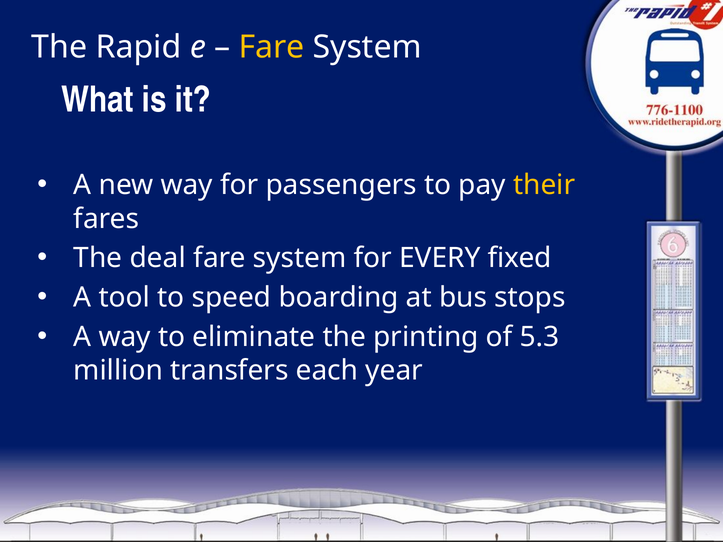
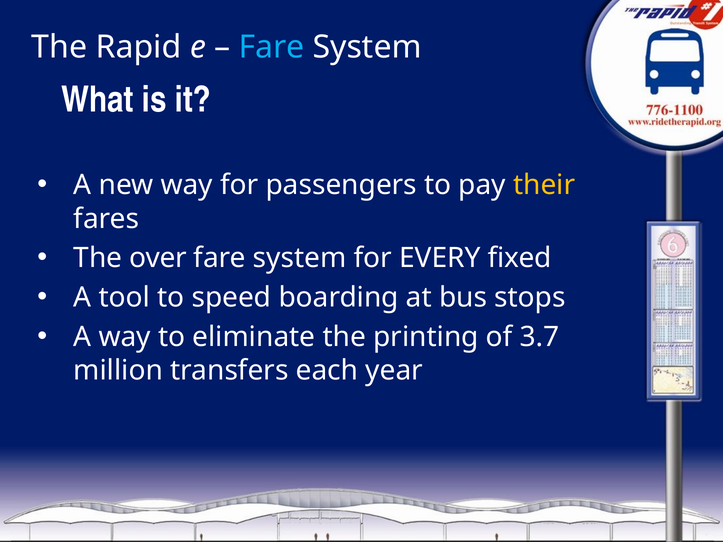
Fare at (271, 47) colour: yellow -> light blue
deal: deal -> over
5.3: 5.3 -> 3.7
